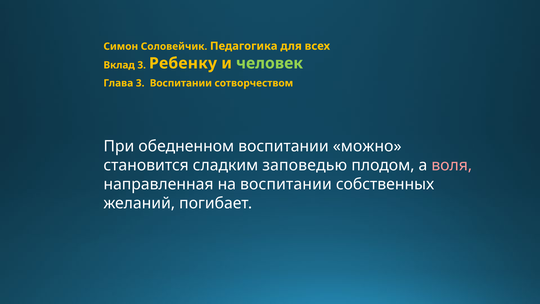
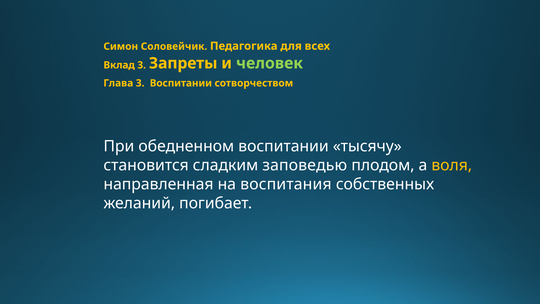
Ребенку: Ребенку -> Запреты
можно: можно -> тысячу
воля colour: pink -> yellow
на воспитании: воспитании -> воспитания
